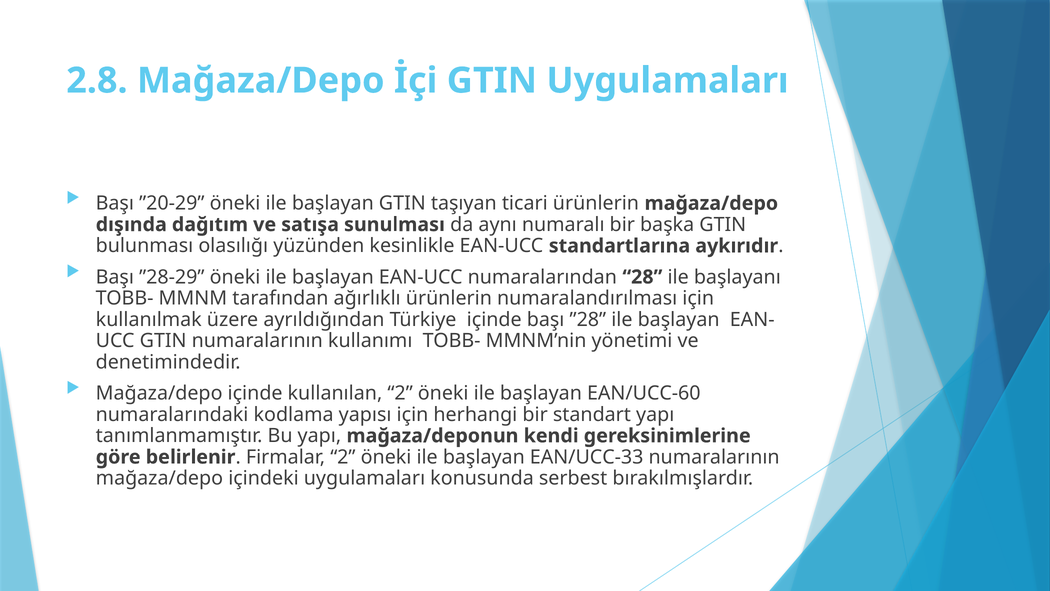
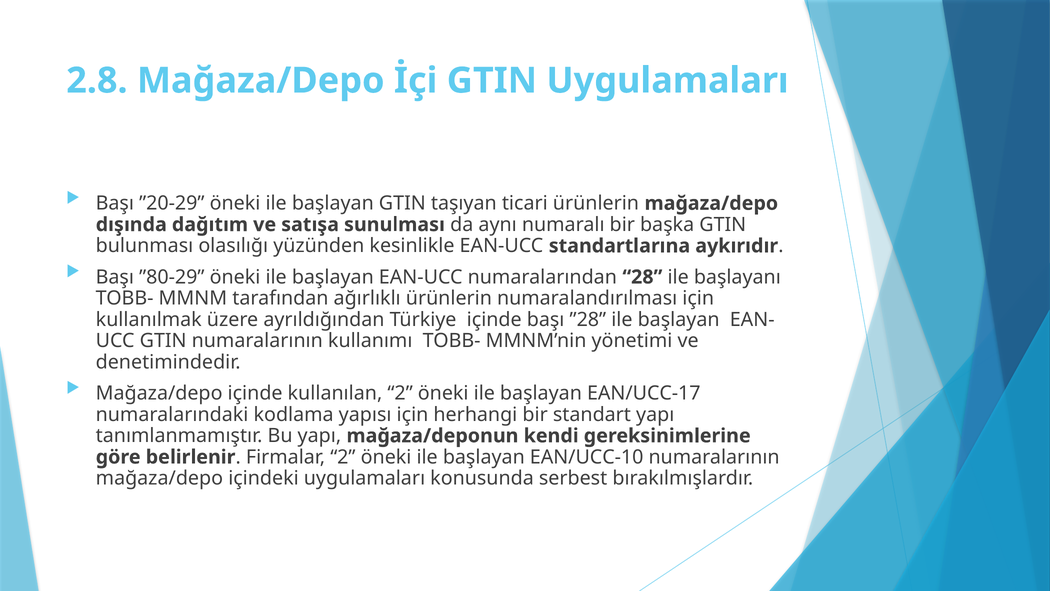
”28-29: ”28-29 -> ”80-29
EAN/UCC-60: EAN/UCC-60 -> EAN/UCC-17
EAN/UCC-33: EAN/UCC-33 -> EAN/UCC-10
